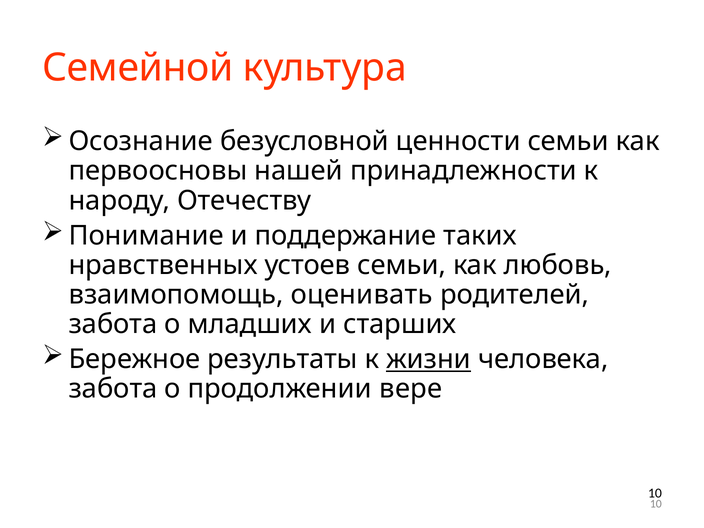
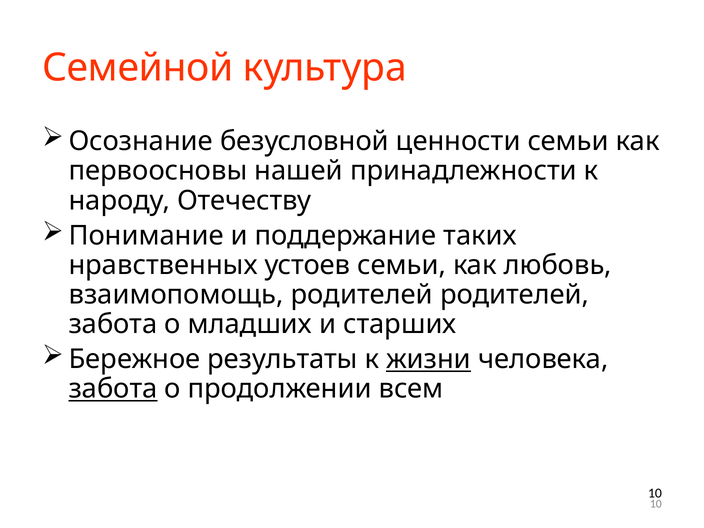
взаимопомощь оценивать: оценивать -> родителей
забота at (113, 389) underline: none -> present
вере: вере -> всем
